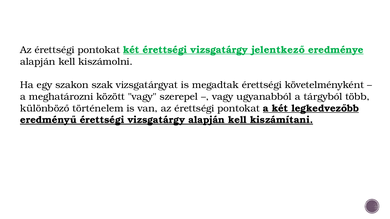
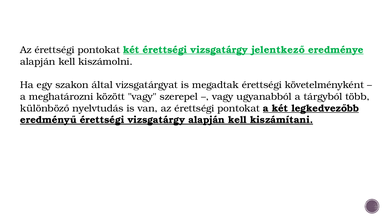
szak: szak -> által
történelem: történelem -> nyelvtudás
